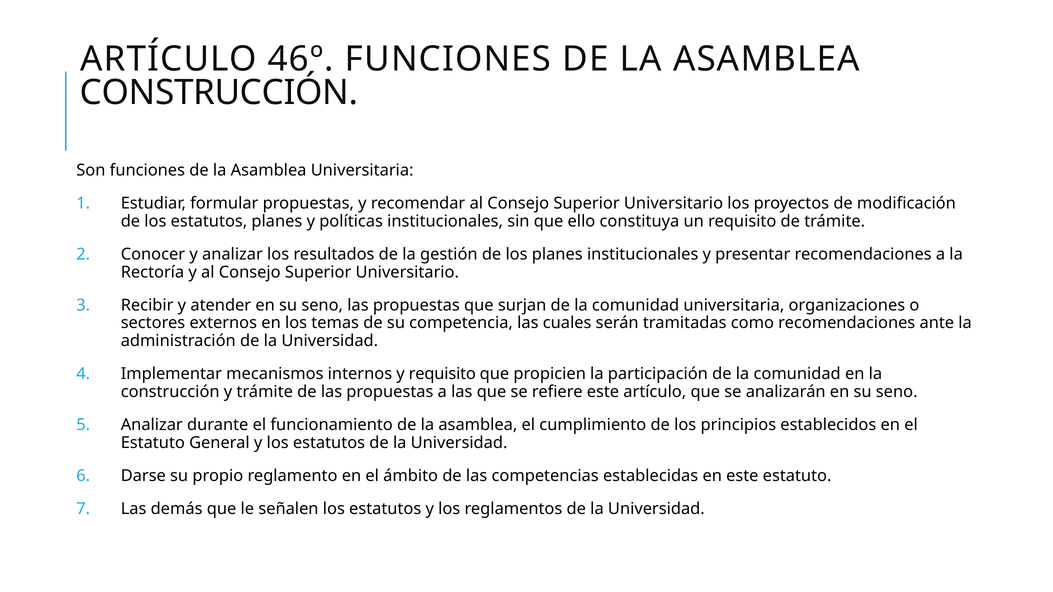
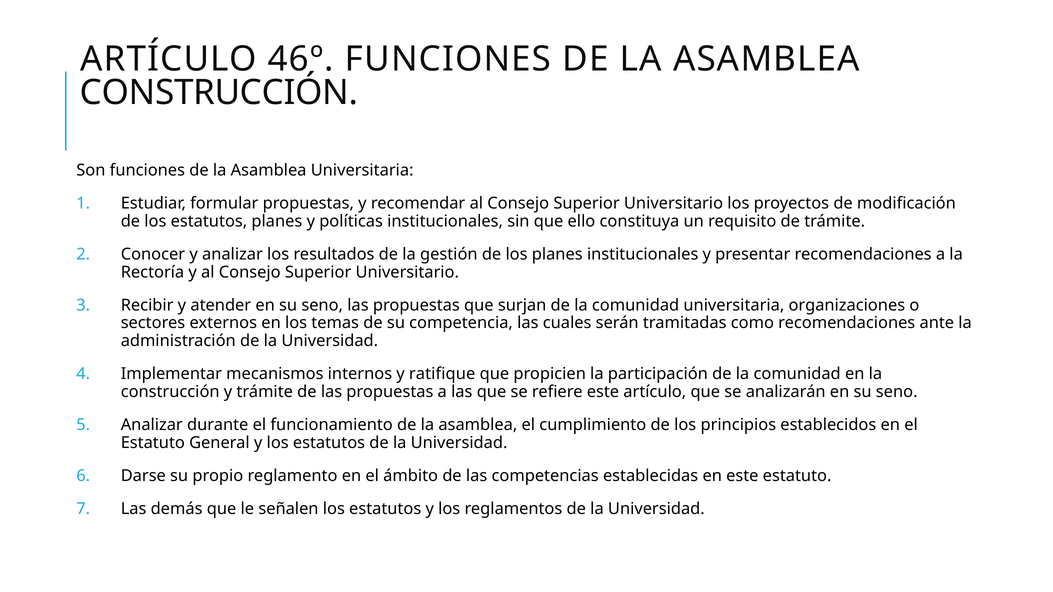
y requisito: requisito -> ratifique
